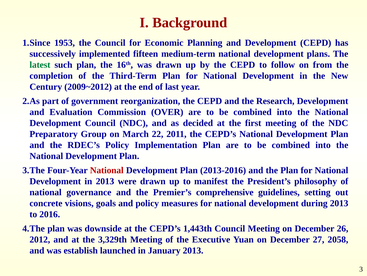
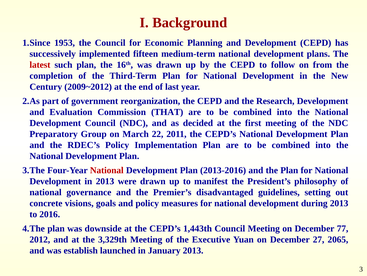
latest colour: green -> red
OVER: OVER -> THAT
comprehensive: comprehensive -> disadvantaged
26: 26 -> 77
2058: 2058 -> 2065
